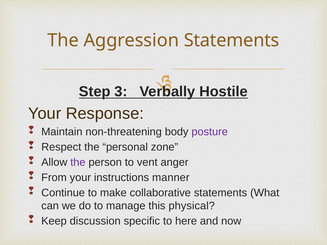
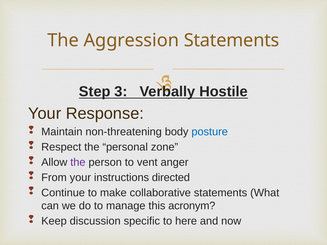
posture colour: purple -> blue
manner: manner -> directed
physical: physical -> acronym
